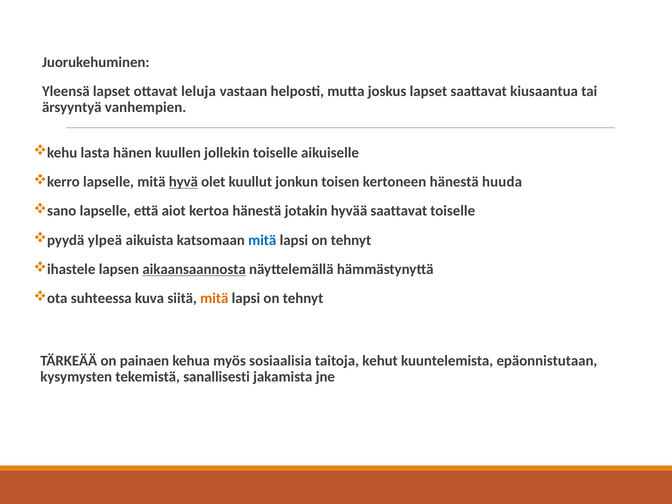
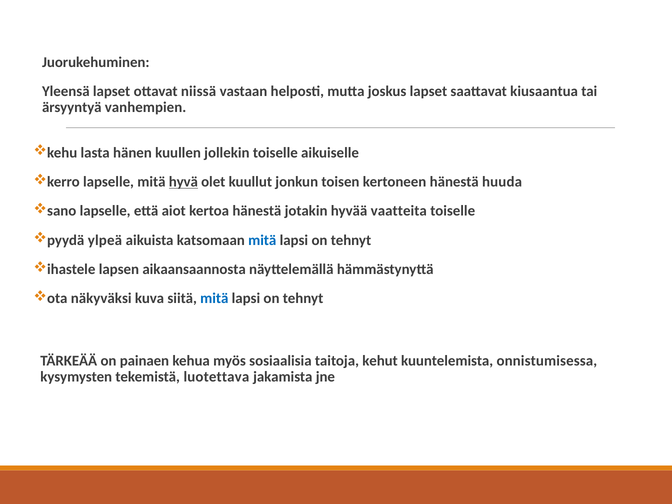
leluja: leluja -> niissä
hyvää saattavat: saattavat -> vaatteita
aikaansaannosta underline: present -> none
suhteessa: suhteessa -> näkyväksi
mitä at (214, 298) colour: orange -> blue
epäonnistutaan: epäonnistutaan -> onnistumisessa
sanallisesti: sanallisesti -> luotettava
